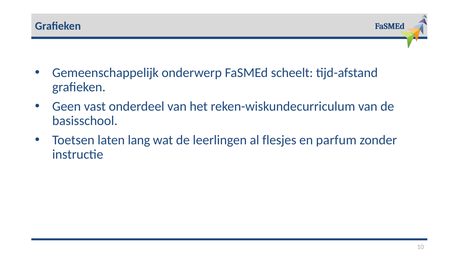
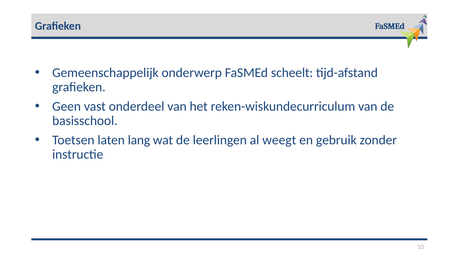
flesjes: flesjes -> weegt
parfum: parfum -> gebruik
